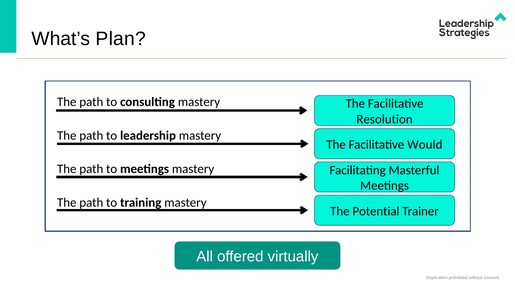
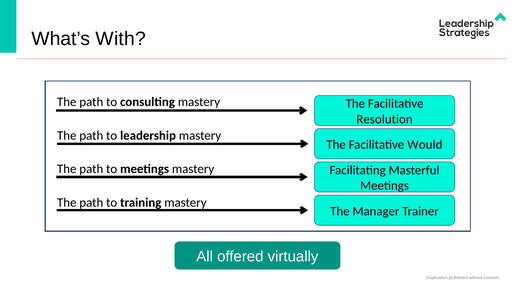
Plan: Plan -> With
Potential: Potential -> Manager
